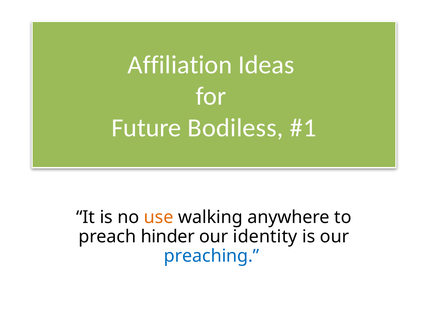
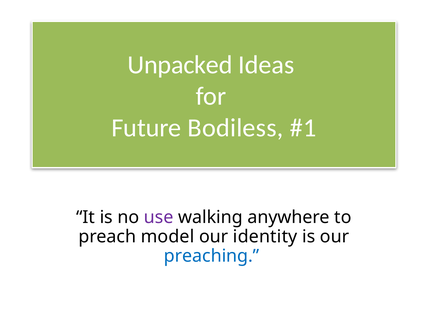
Affiliation: Affiliation -> Unpacked
use colour: orange -> purple
hinder: hinder -> model
